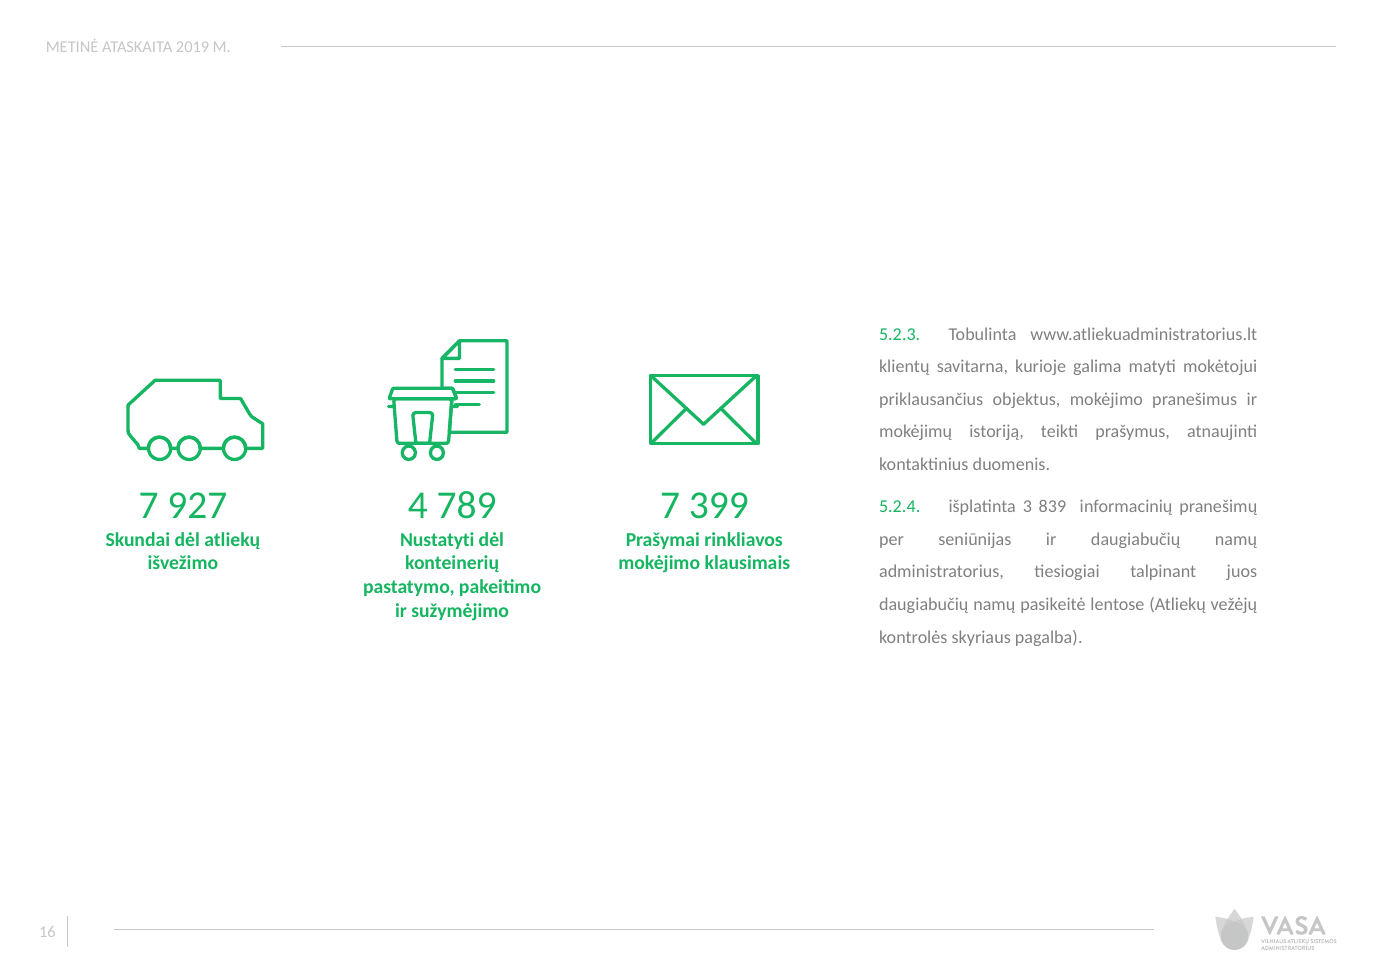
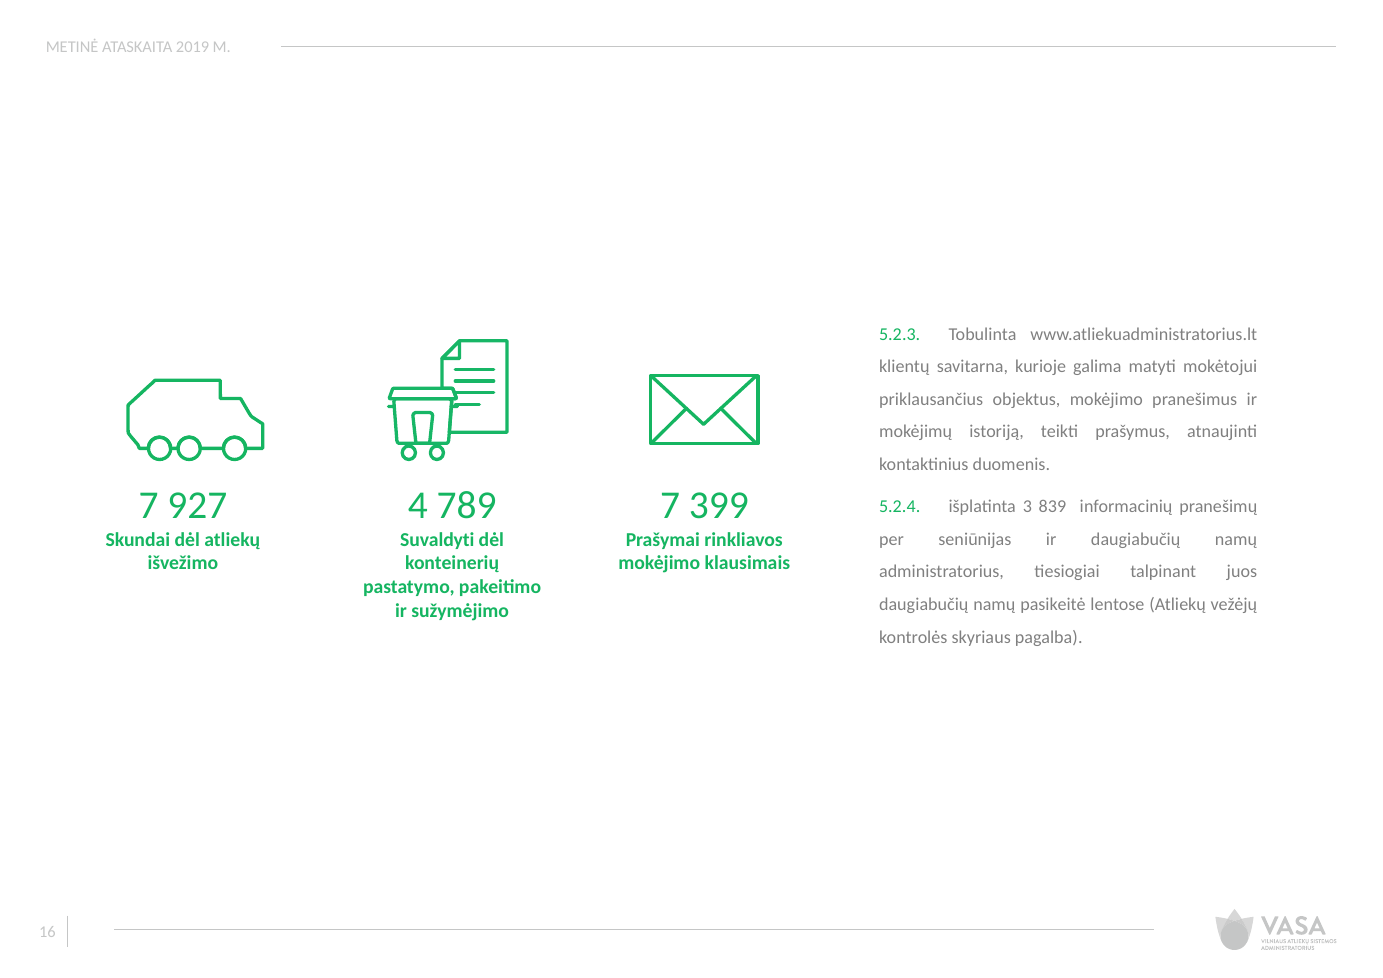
Nustatyti: Nustatyti -> Suvaldyti
